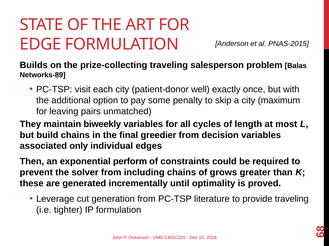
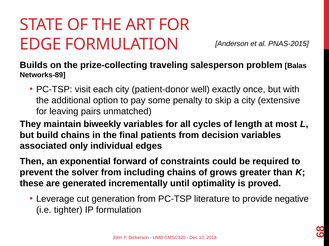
maximum: maximum -> extensive
greedier: greedier -> patients
perform: perform -> forward
provide traveling: traveling -> negative
